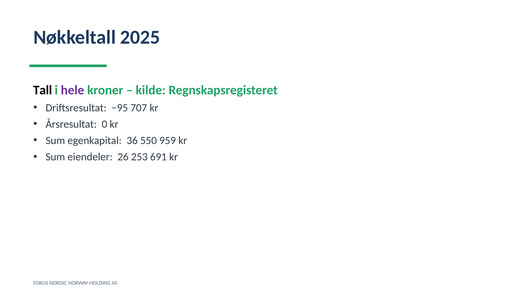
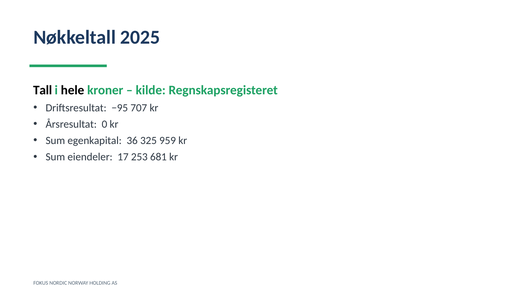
hele colour: purple -> black
550: 550 -> 325
26: 26 -> 17
691: 691 -> 681
